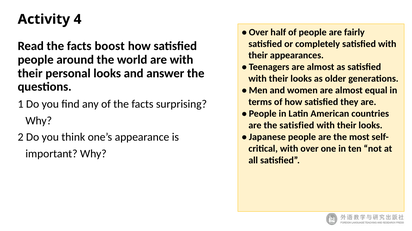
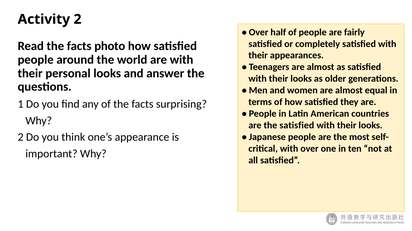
Activity 4: 4 -> 2
boost: boost -> photo
